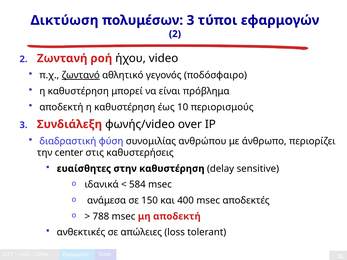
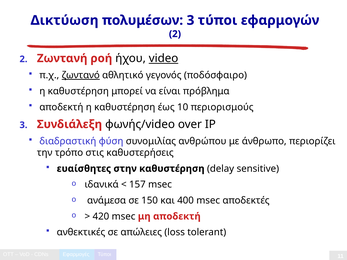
video underline: none -> present
center: center -> τρόπο
584: 584 -> 157
788: 788 -> 420
